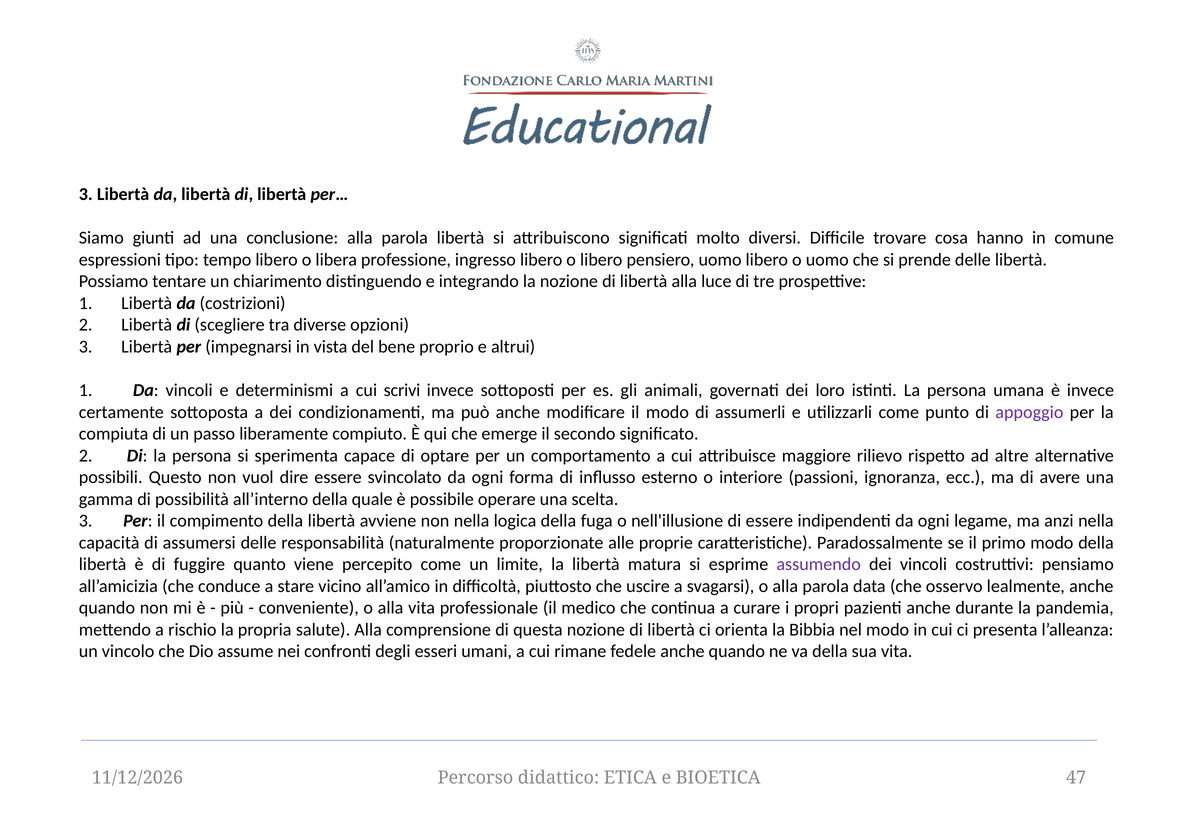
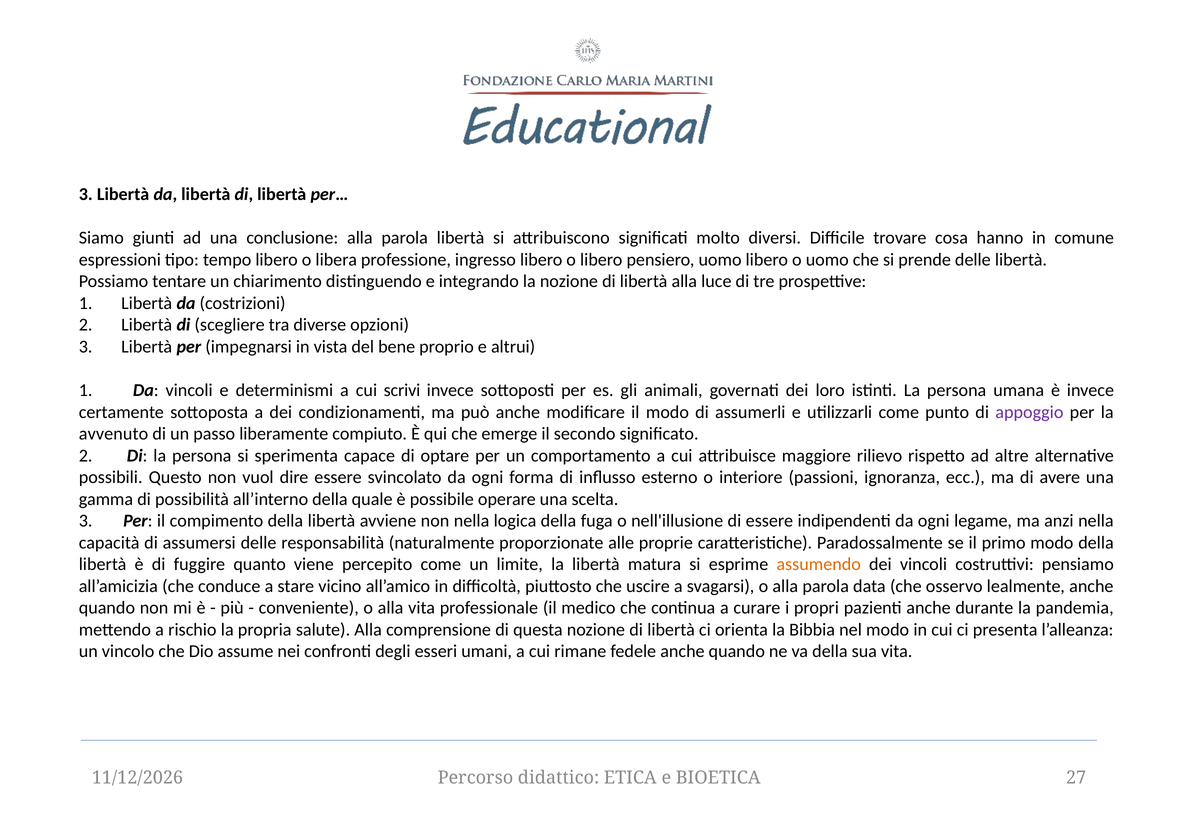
compiuta: compiuta -> avvenuto
assumendo colour: purple -> orange
47: 47 -> 27
